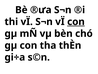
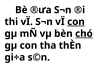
chó underline: none -> present
